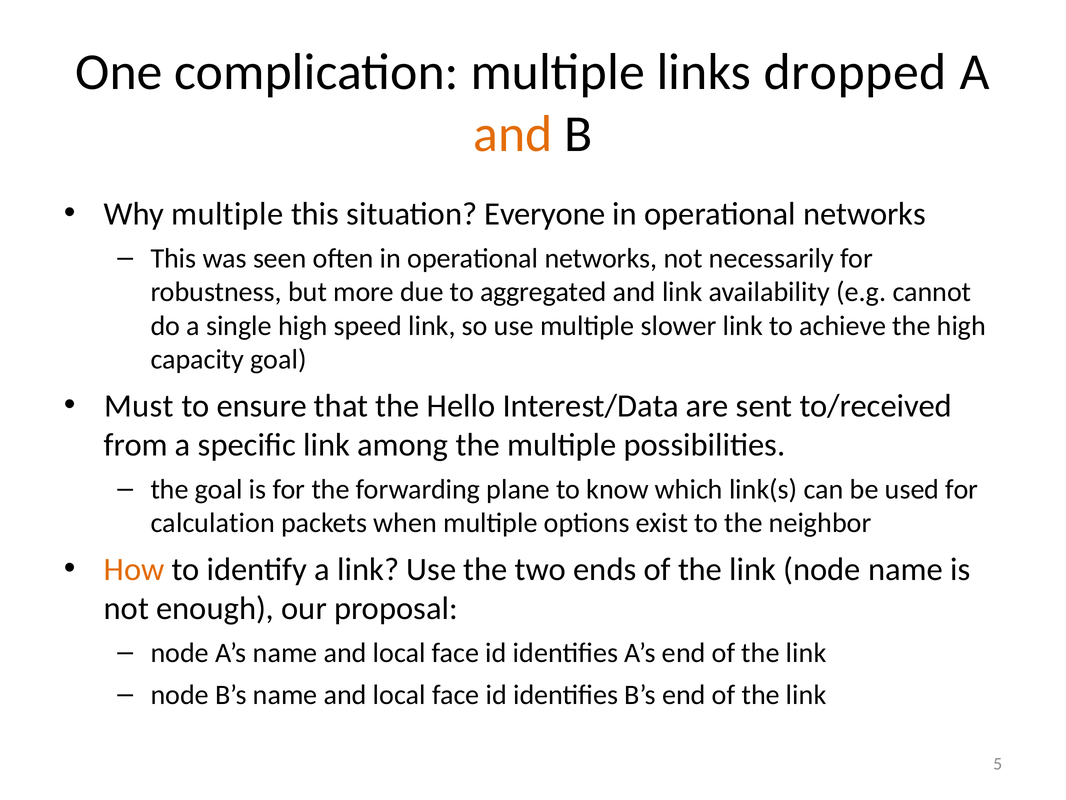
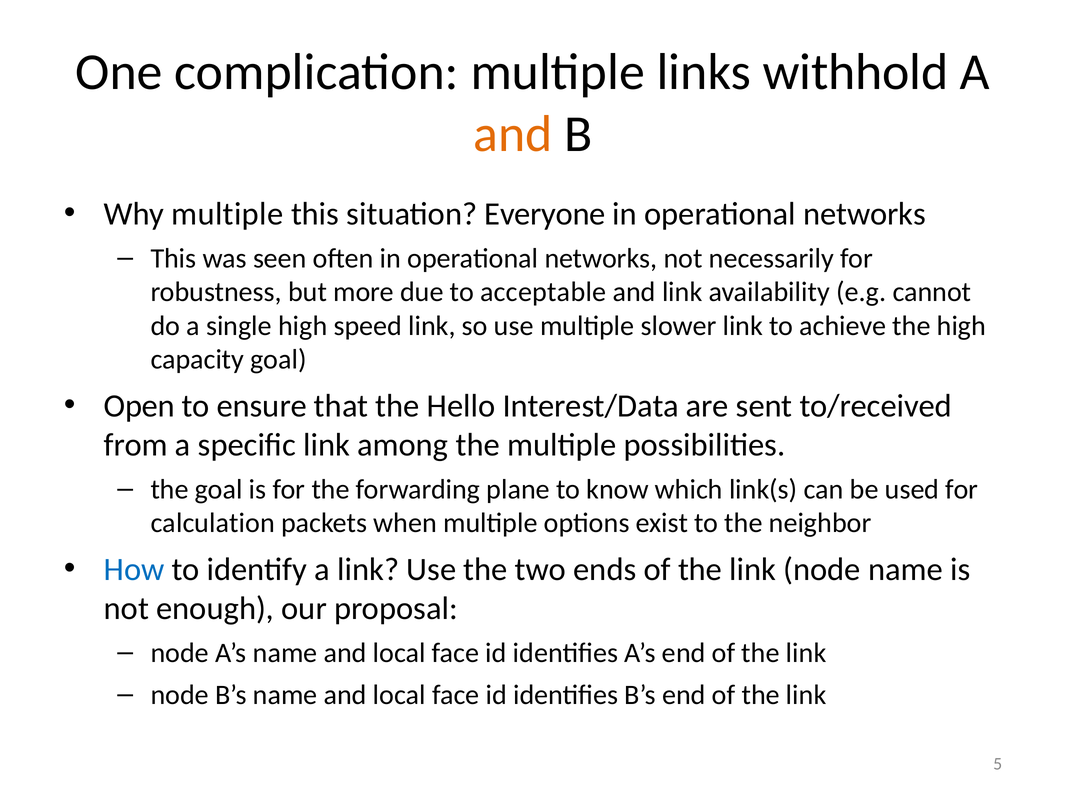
dropped: dropped -> withhold
aggregated: aggregated -> acceptable
Must: Must -> Open
How colour: orange -> blue
